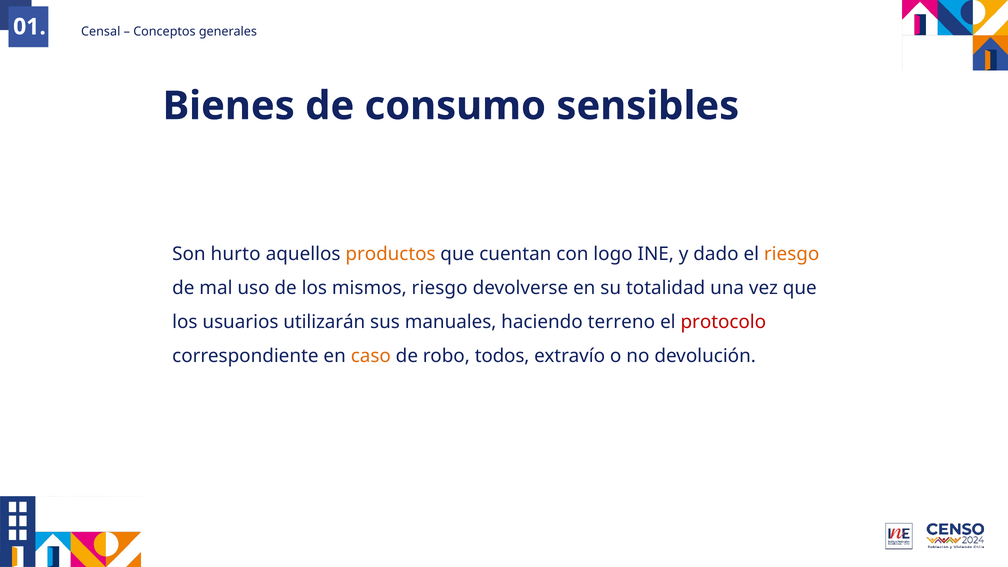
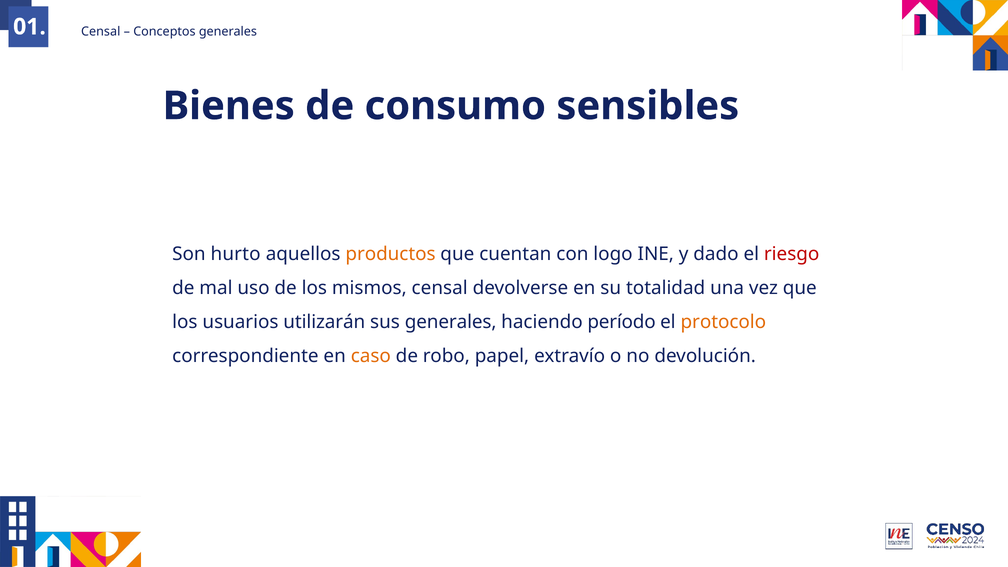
riesgo at (792, 254) colour: orange -> red
mismos riesgo: riesgo -> censal
sus manuales: manuales -> generales
terreno: terreno -> período
protocolo colour: red -> orange
todos: todos -> papel
